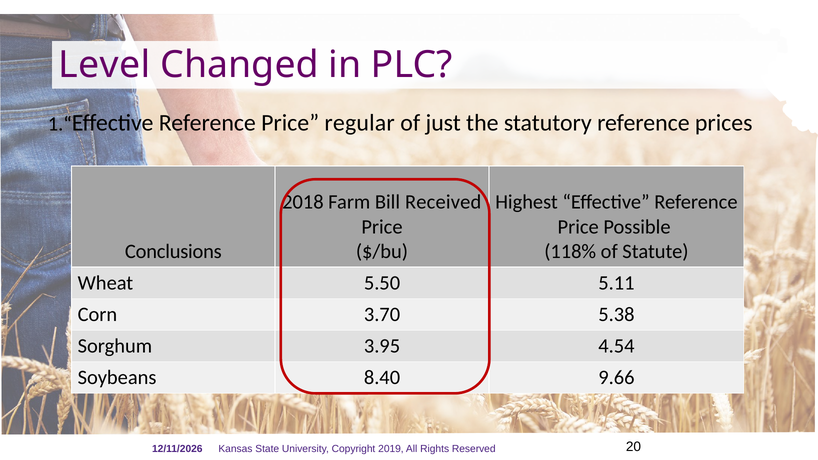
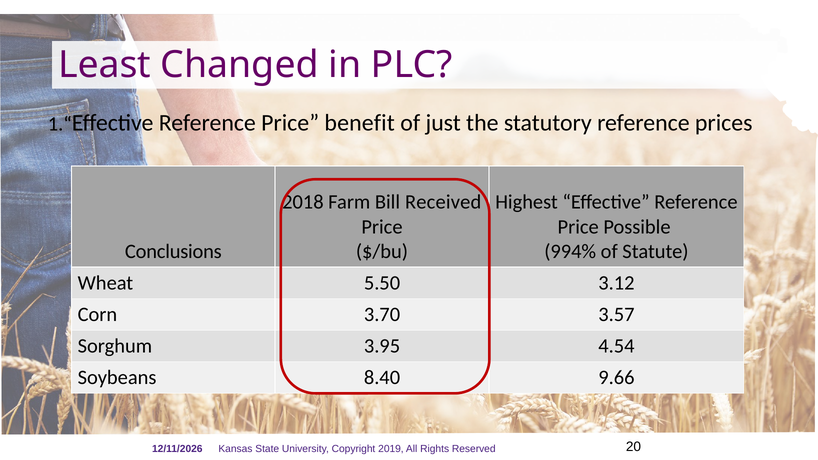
Level: Level -> Least
regular: regular -> benefit
118%: 118% -> 994%
5.11: 5.11 -> 3.12
5.38: 5.38 -> 3.57
